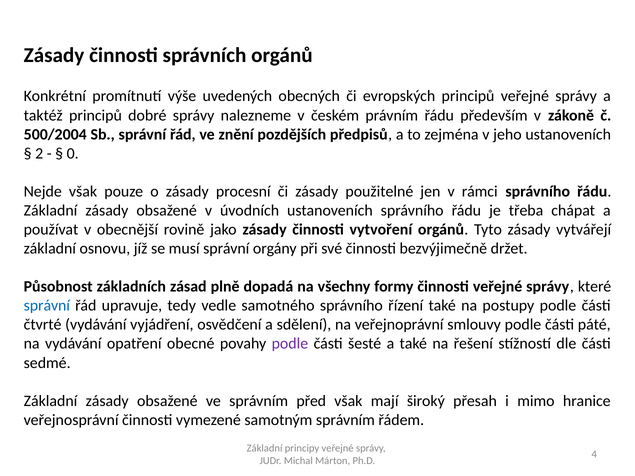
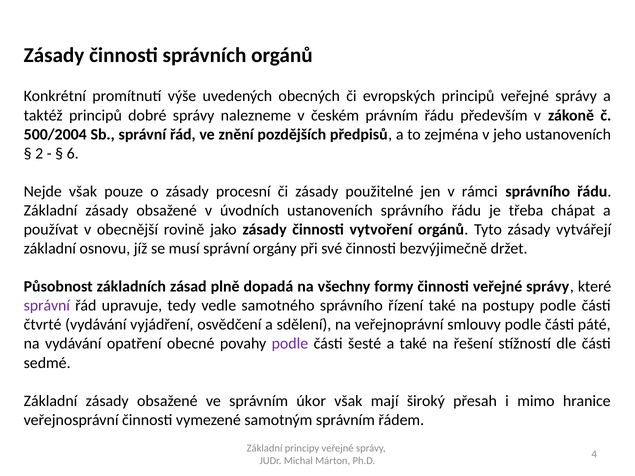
0: 0 -> 6
správní at (47, 306) colour: blue -> purple
před: před -> úkor
